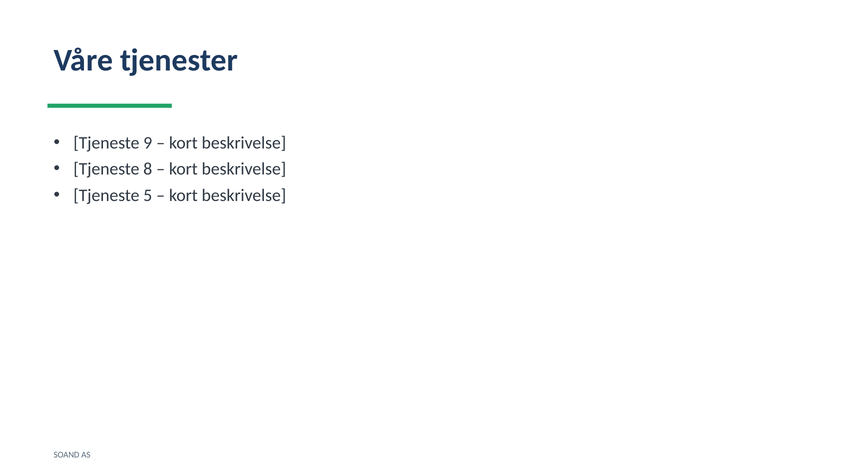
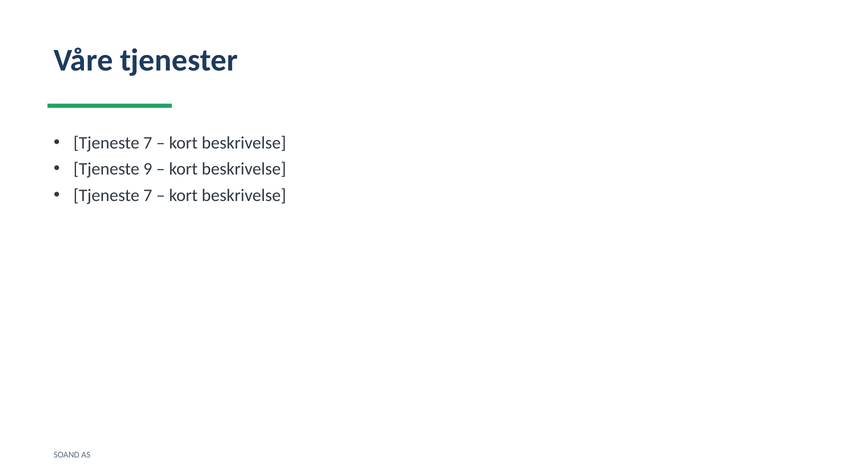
9 at (148, 143): 9 -> 7
8: 8 -> 9
5 at (148, 195): 5 -> 7
